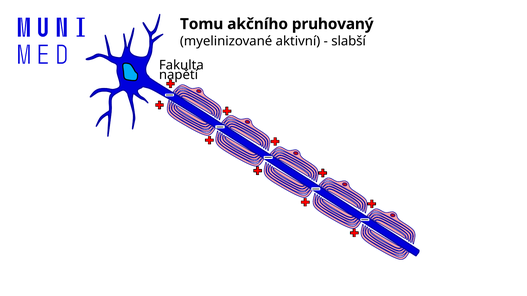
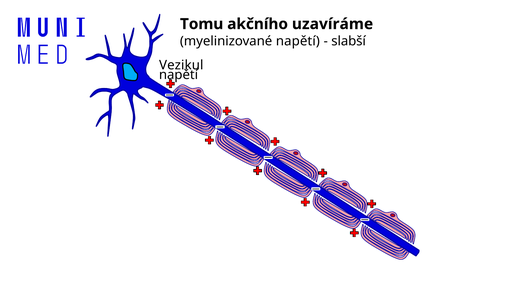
pruhovaný: pruhovaný -> uzavíráme
myelinizované aktivní: aktivní -> napětí
Fakulta: Fakulta -> Vezikul
